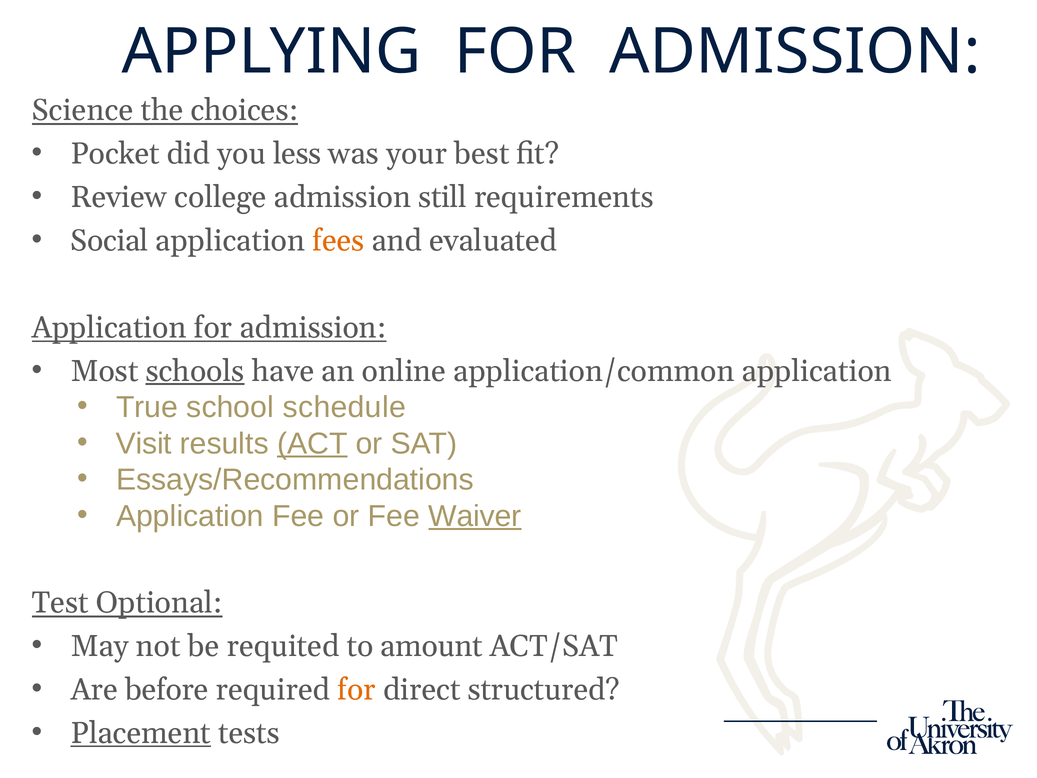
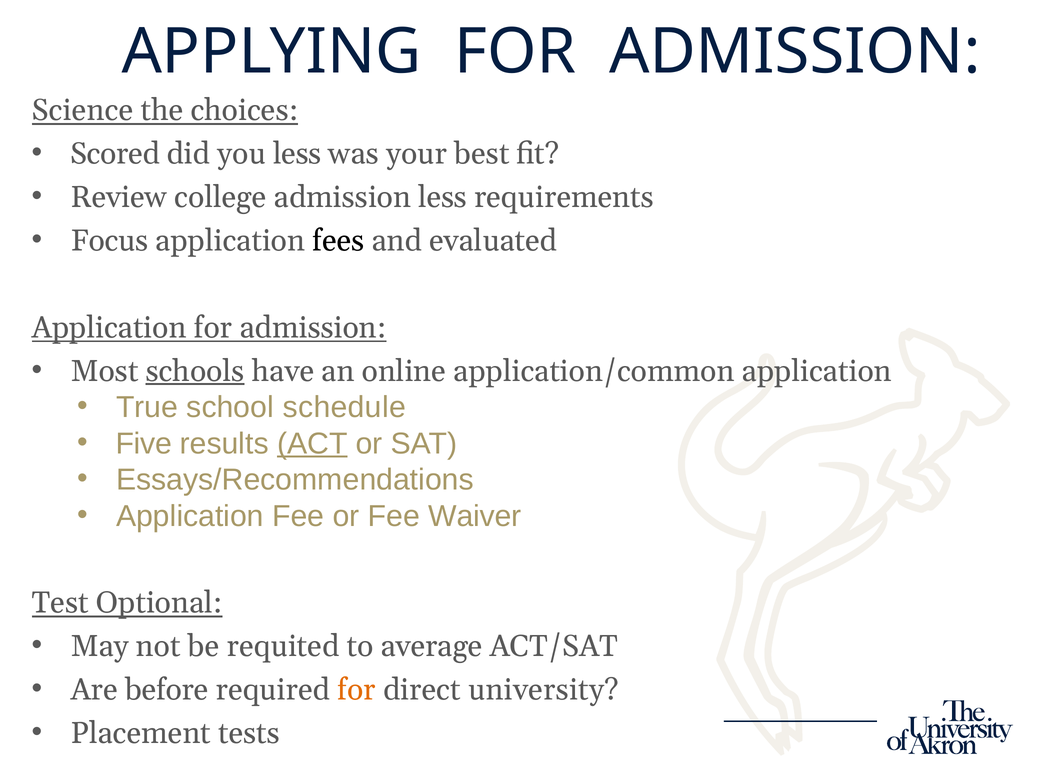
Pocket: Pocket -> Scored
admission still: still -> less
Social: Social -> Focus
fees colour: orange -> black
Visit: Visit -> Five
Waiver underline: present -> none
amount: amount -> average
structured: structured -> university
Placement underline: present -> none
